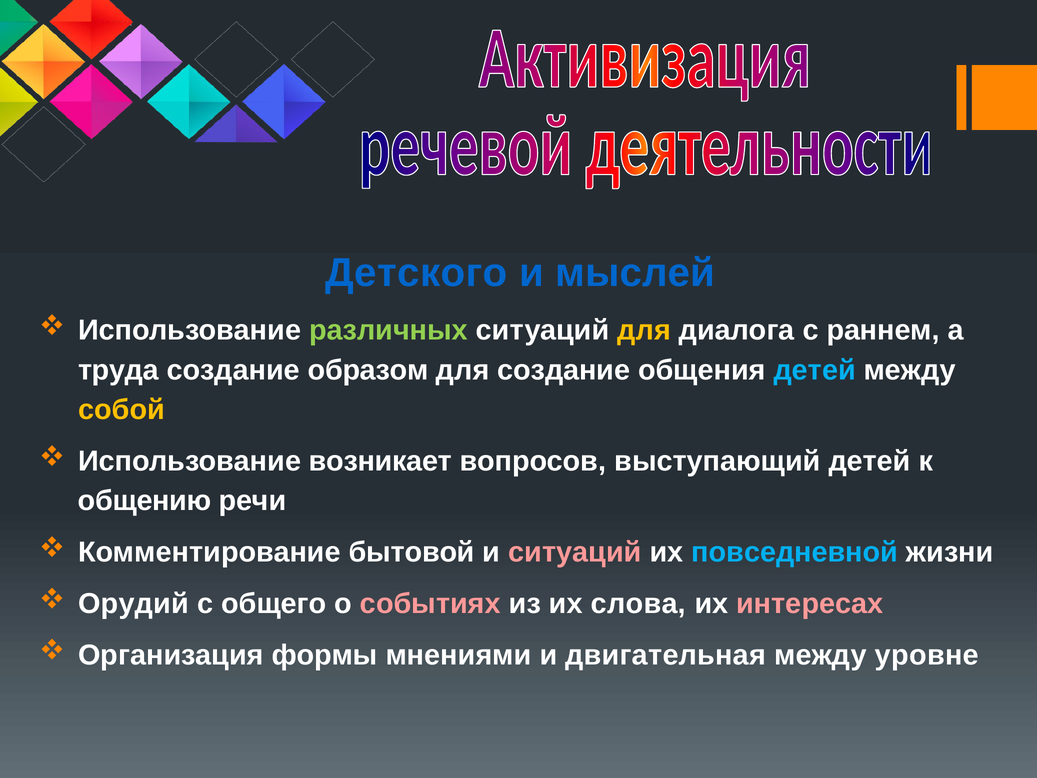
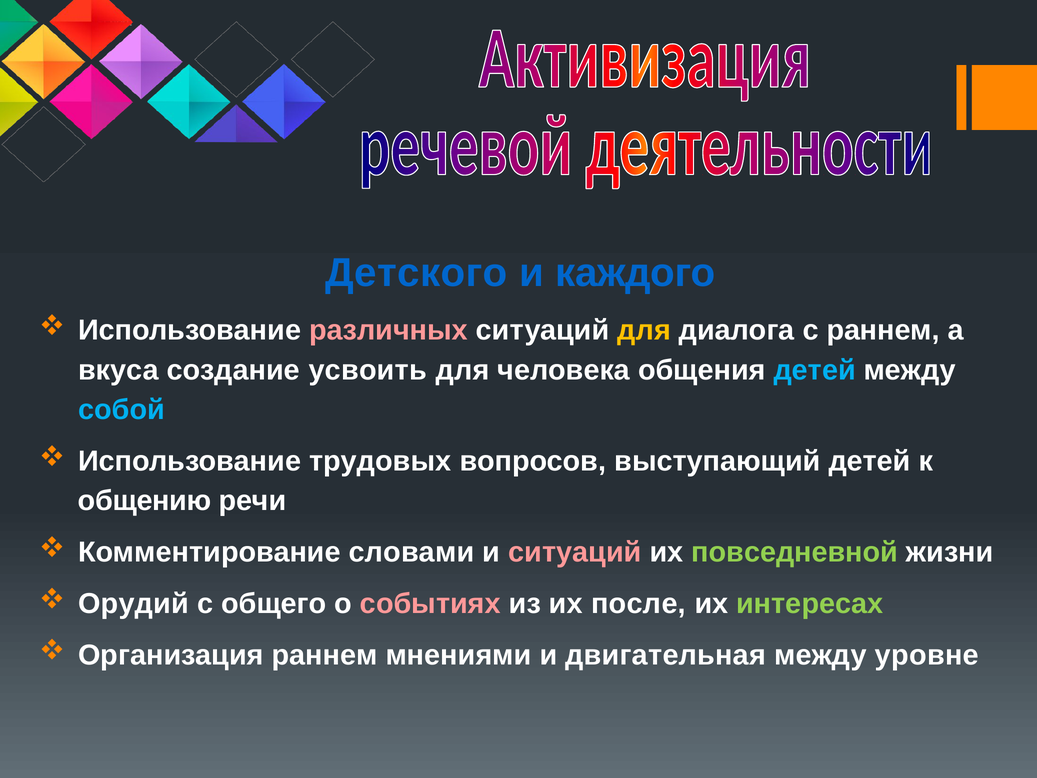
мыслей: мыслей -> каждого
различных colour: light green -> pink
труда: труда -> вкуса
образом: образом -> усвоить
для создание: создание -> человека
собой colour: yellow -> light blue
возникает: возникает -> трудовых
бытовой: бытовой -> словами
повседневной colour: light blue -> light green
слова: слова -> после
интересах colour: pink -> light green
Организация формы: формы -> раннем
